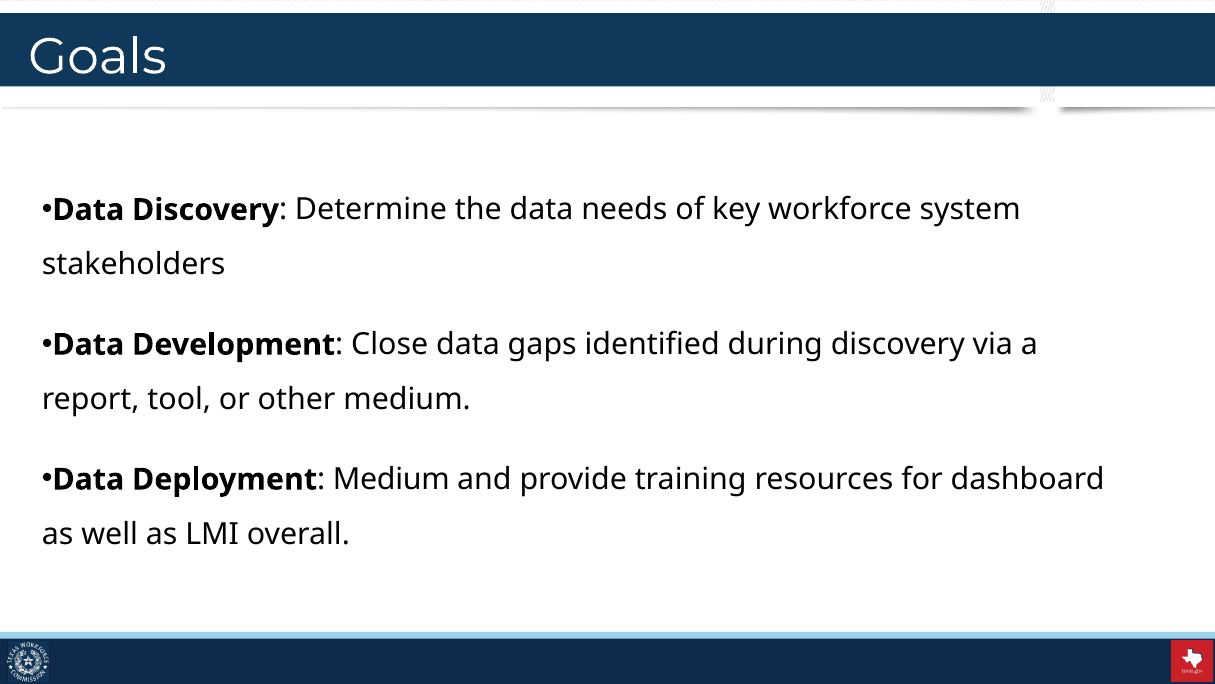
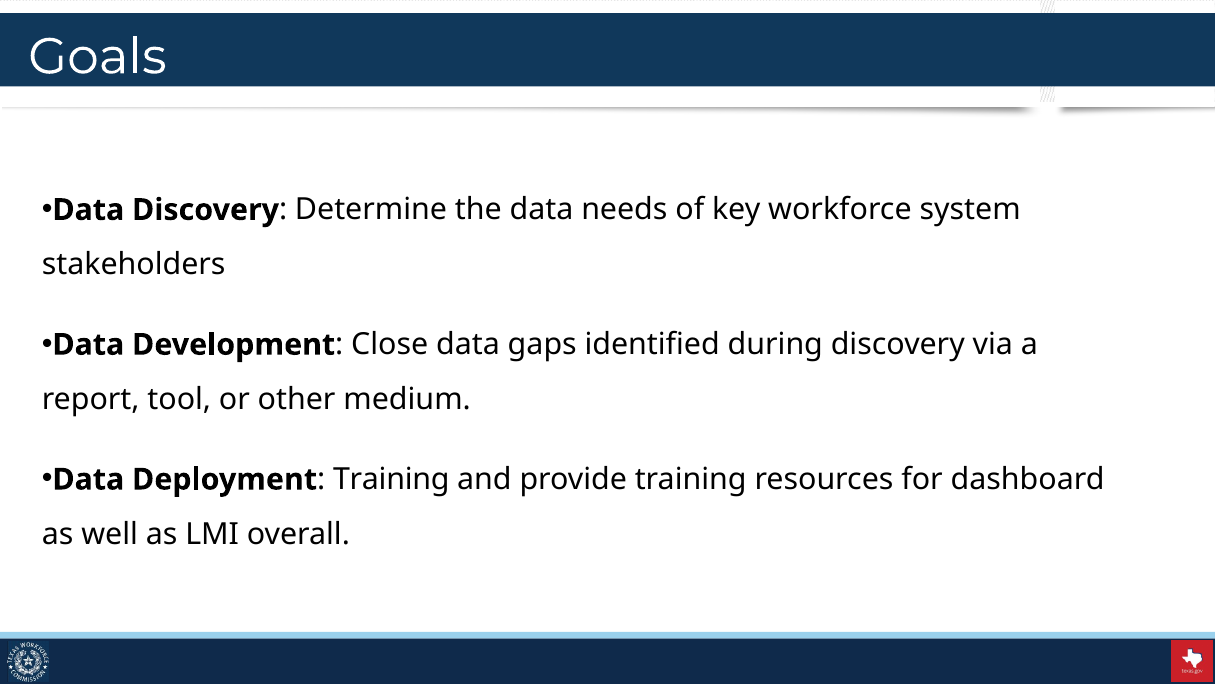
Medium at (391, 479): Medium -> Training
